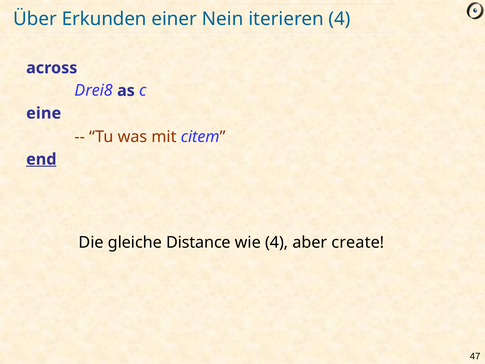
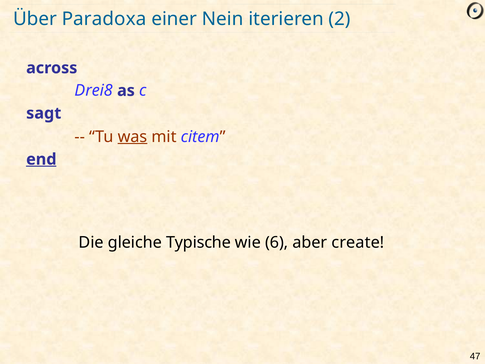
Erkunden: Erkunden -> Paradoxa
iterieren 4: 4 -> 2
eine: eine -> sagt
was underline: none -> present
Distance: Distance -> Typische
wie 4: 4 -> 6
